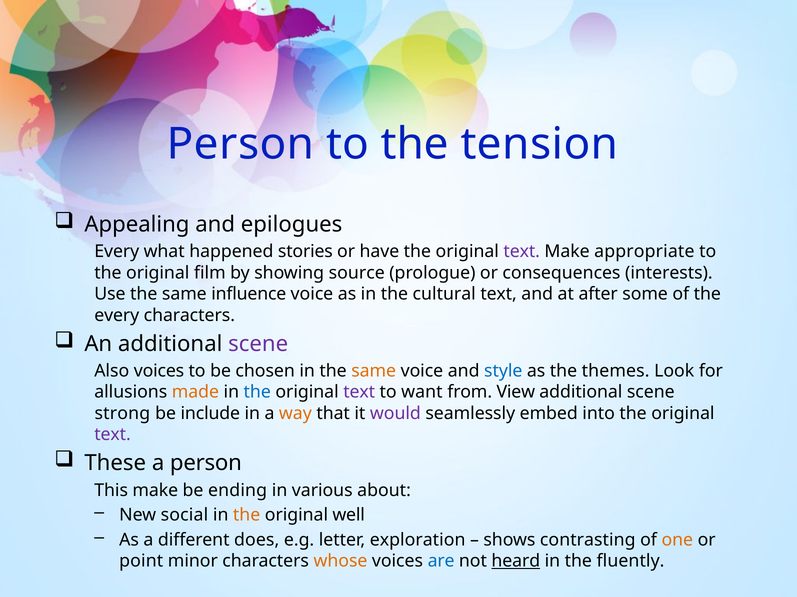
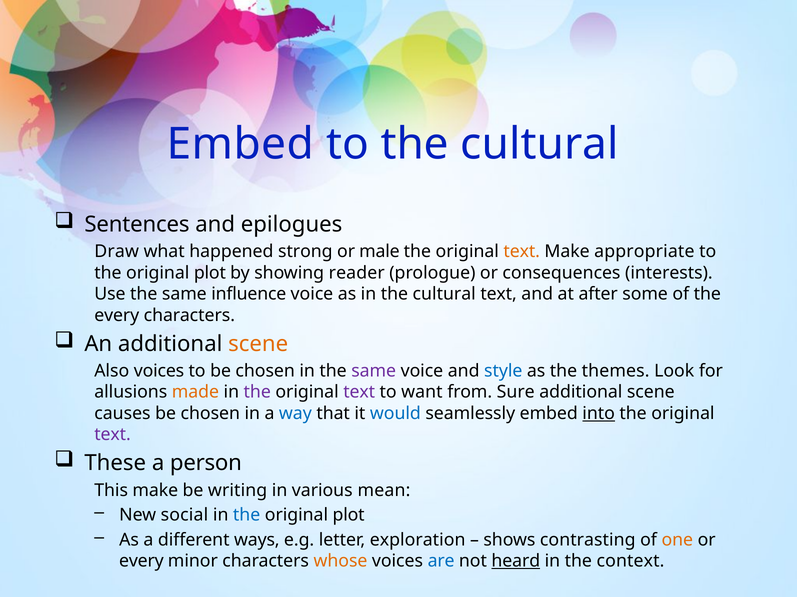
Person at (241, 145): Person -> Embed
to the tension: tension -> cultural
Appealing: Appealing -> Sentences
Every at (117, 252): Every -> Draw
stories: stories -> strong
have: have -> male
text at (522, 252) colour: purple -> orange
film at (210, 273): film -> plot
source: source -> reader
scene at (258, 344) colour: purple -> orange
same at (374, 371) colour: orange -> purple
the at (257, 393) colour: blue -> purple
View: View -> Sure
strong: strong -> causes
include at (210, 414): include -> chosen
way colour: orange -> blue
would colour: purple -> blue
into underline: none -> present
ending: ending -> writing
about: about -> mean
the at (247, 516) colour: orange -> blue
well at (349, 516): well -> plot
does: does -> ways
point at (141, 562): point -> every
fluently: fluently -> context
